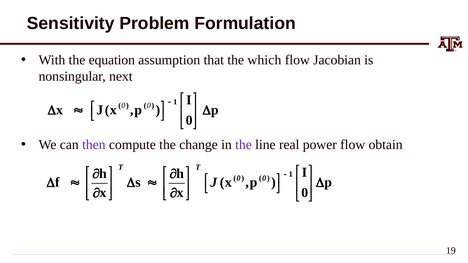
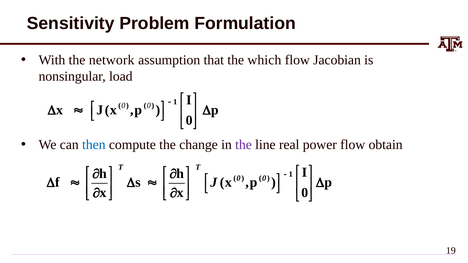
equation: equation -> network
next: next -> load
then colour: purple -> blue
